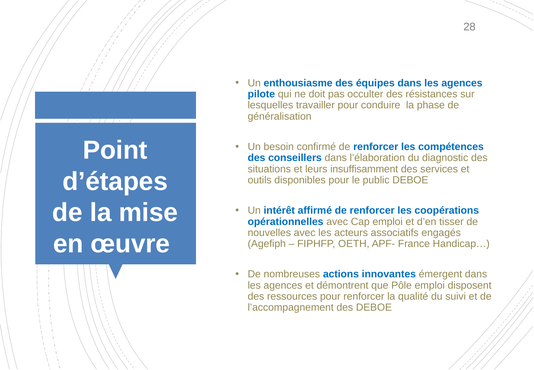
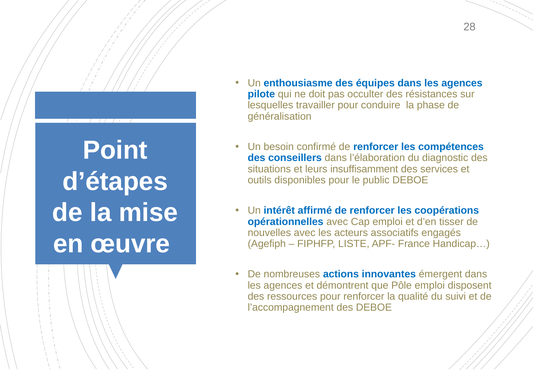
OETH: OETH -> LISTE
